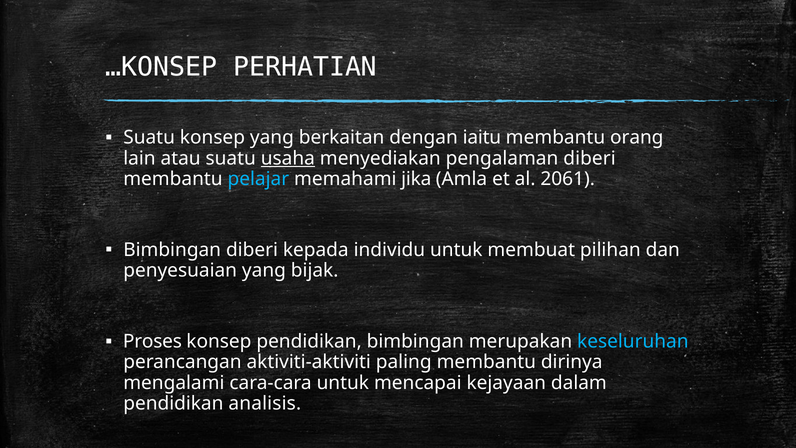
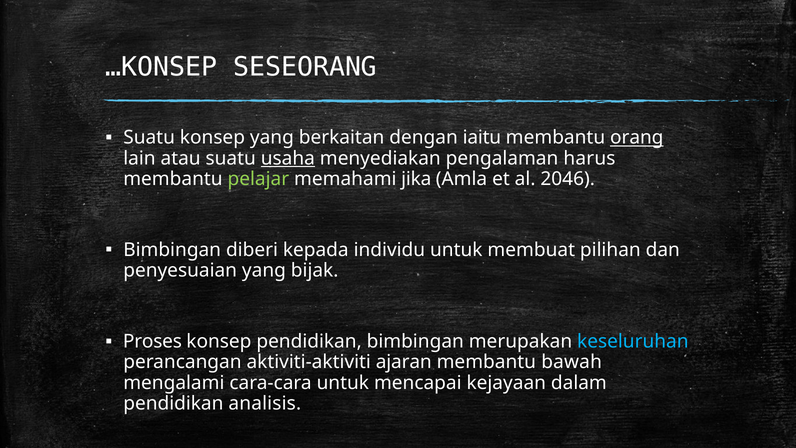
PERHATIAN: PERHATIAN -> SESEORANG
orang underline: none -> present
pengalaman diberi: diberi -> harus
pelajar colour: light blue -> light green
2061: 2061 -> 2046
paling: paling -> ajaran
dirinya: dirinya -> bawah
